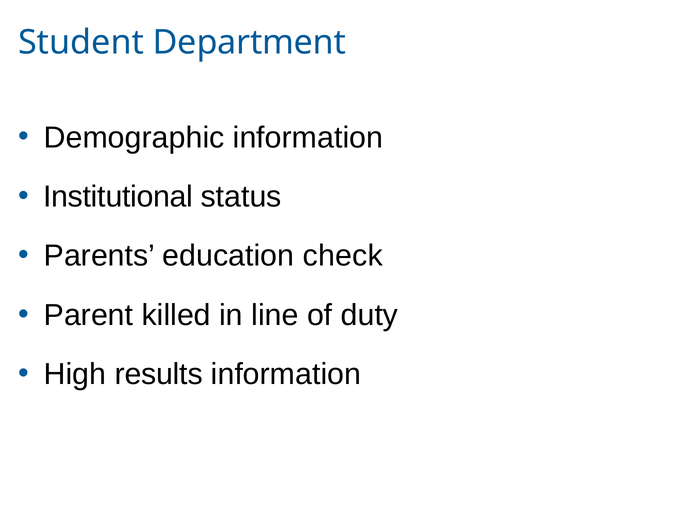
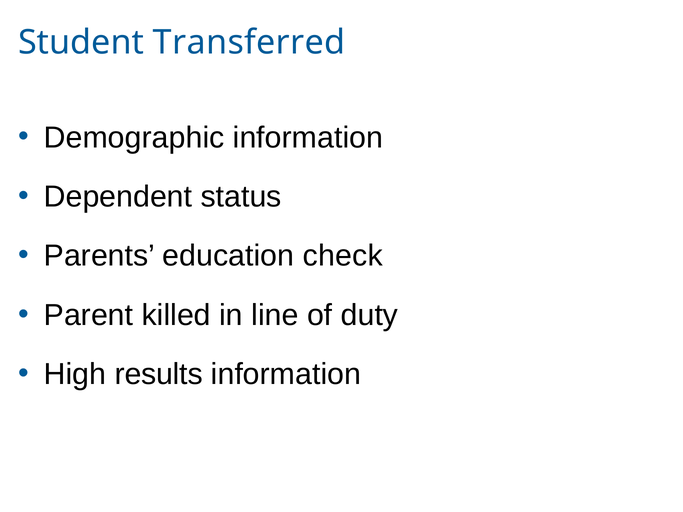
Department: Department -> Transferred
Institutional: Institutional -> Dependent
